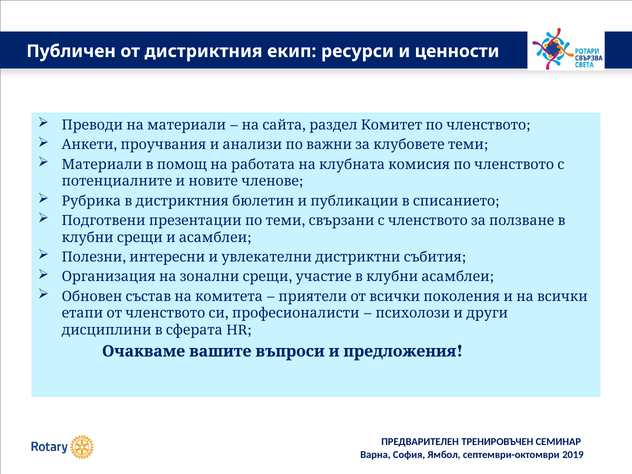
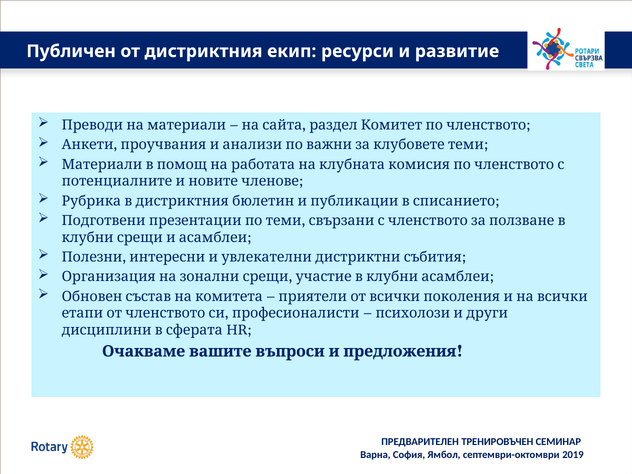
ценности: ценности -> развитие
